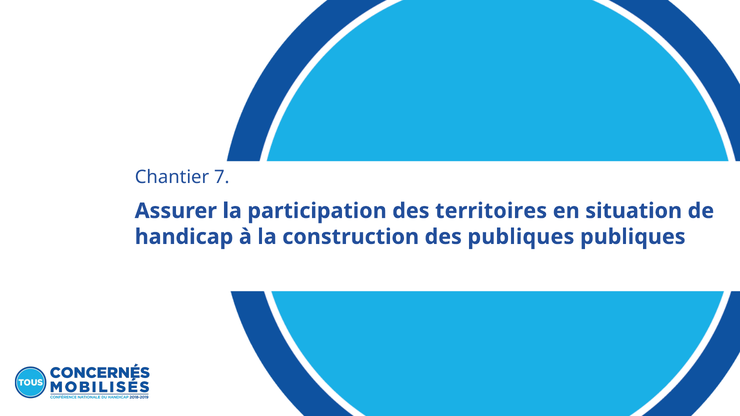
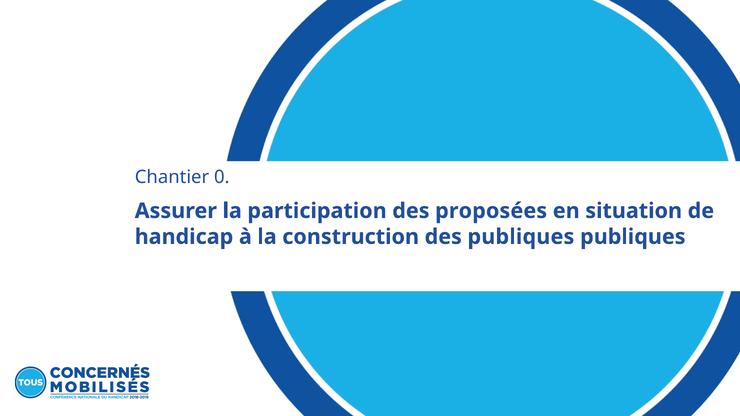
7: 7 -> 0
territoires: territoires -> proposées
